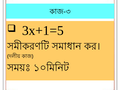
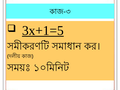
3x+1=5 underline: none -> present
